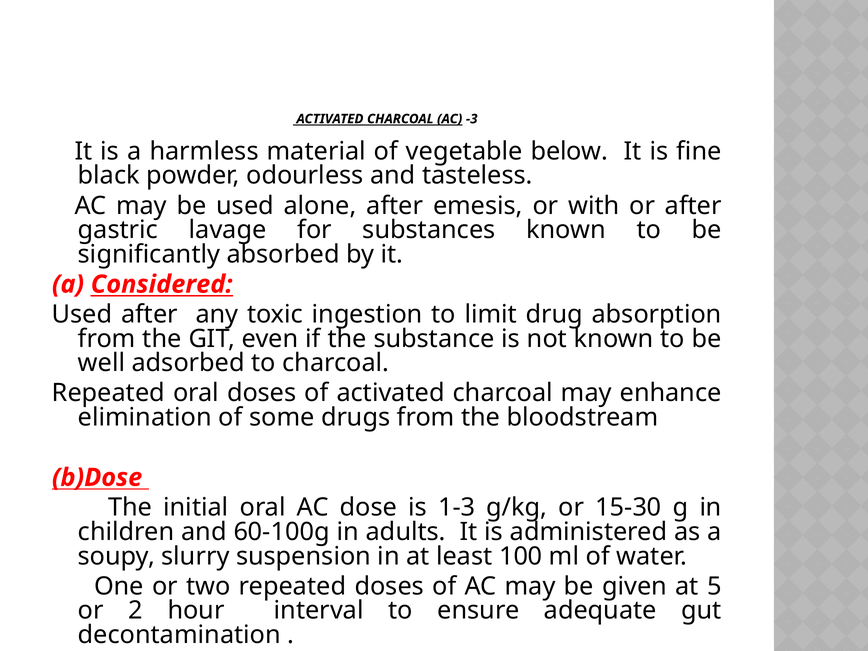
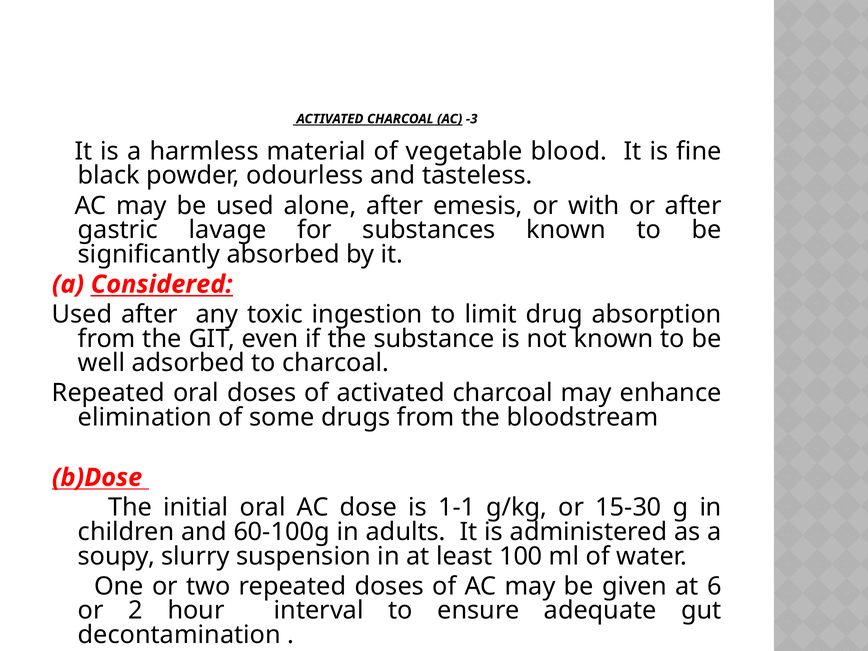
below: below -> blood
1-3: 1-3 -> 1-1
5: 5 -> 6
